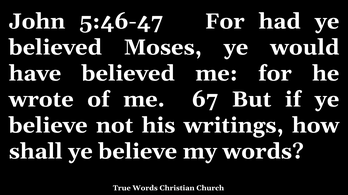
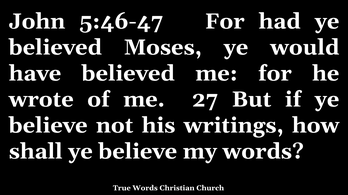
67: 67 -> 27
